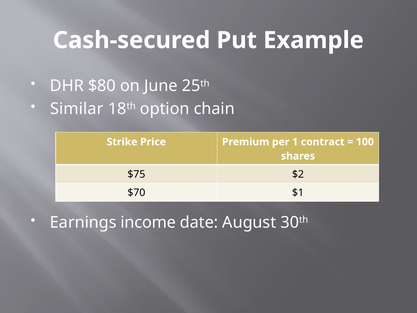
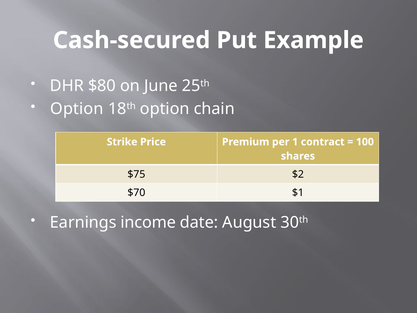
Similar at (77, 109): Similar -> Option
